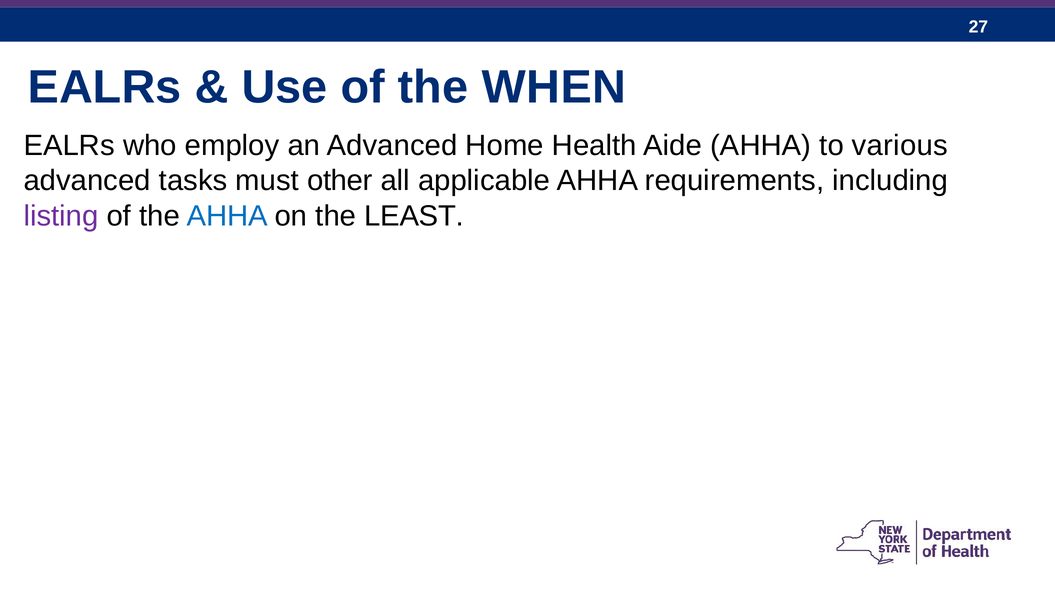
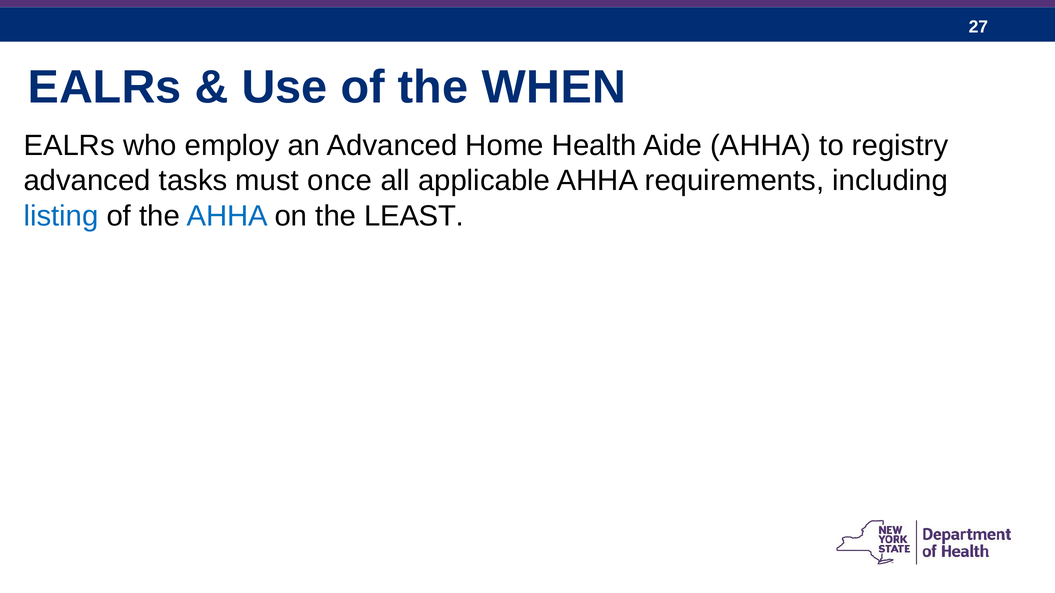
various: various -> registry
other: other -> once
listing colour: purple -> blue
